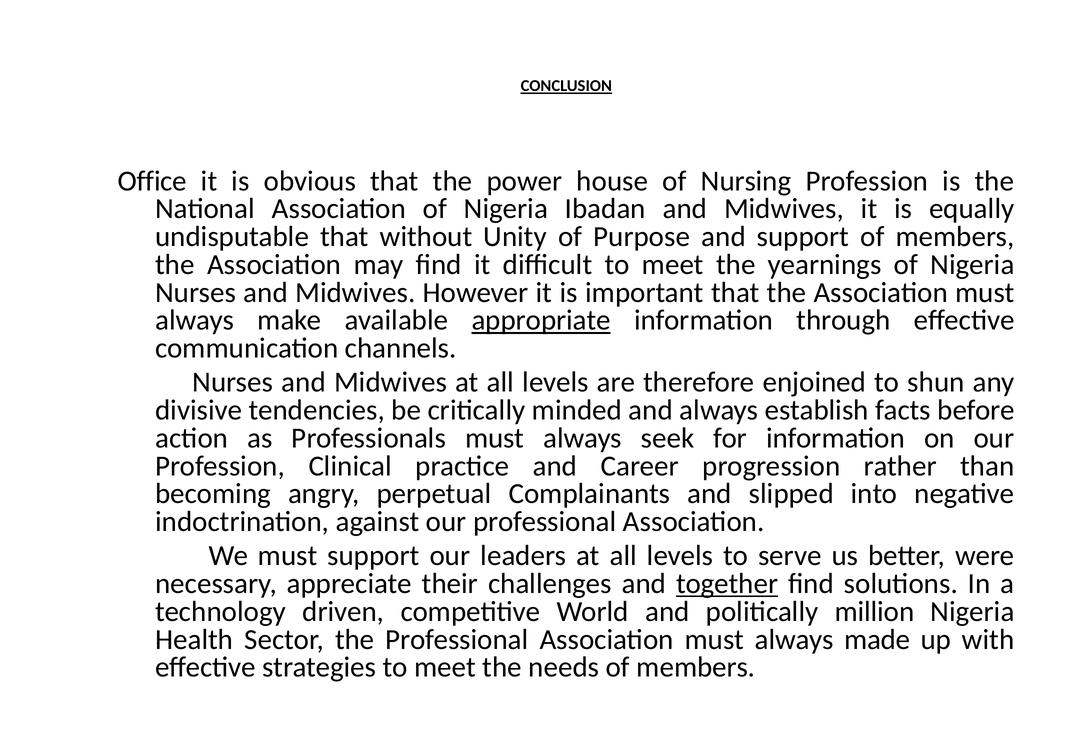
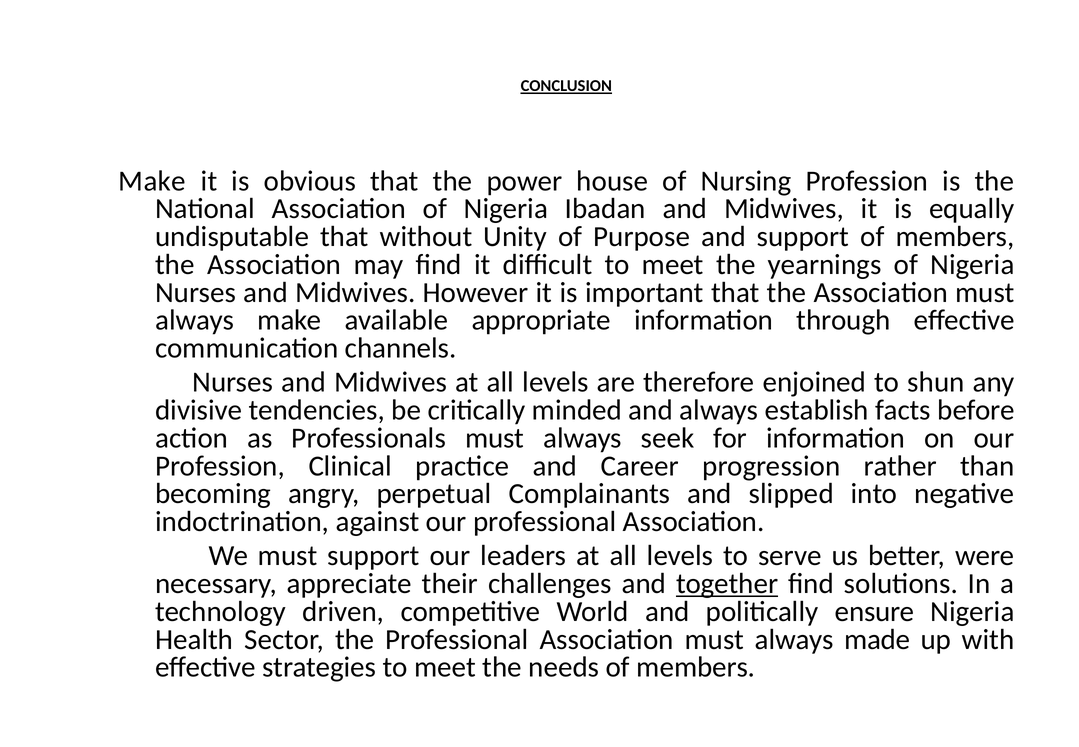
Office at (152, 181): Office -> Make
appropriate underline: present -> none
million: million -> ensure
